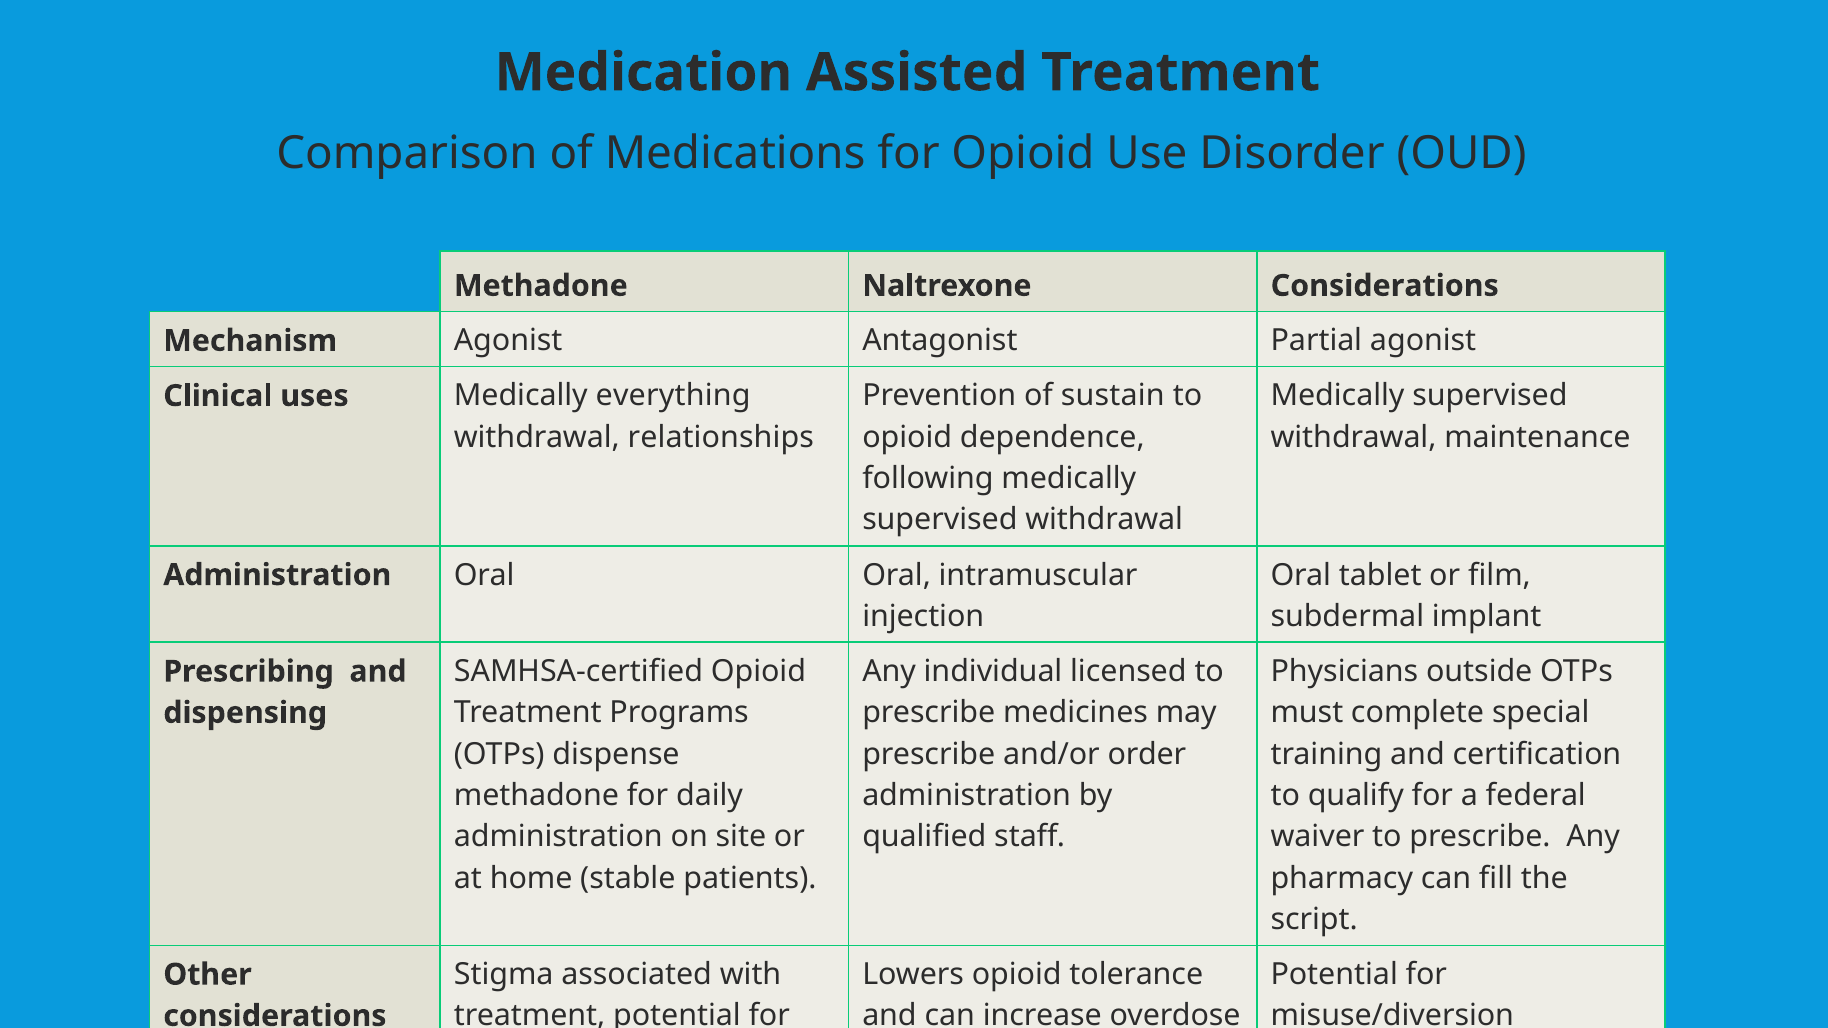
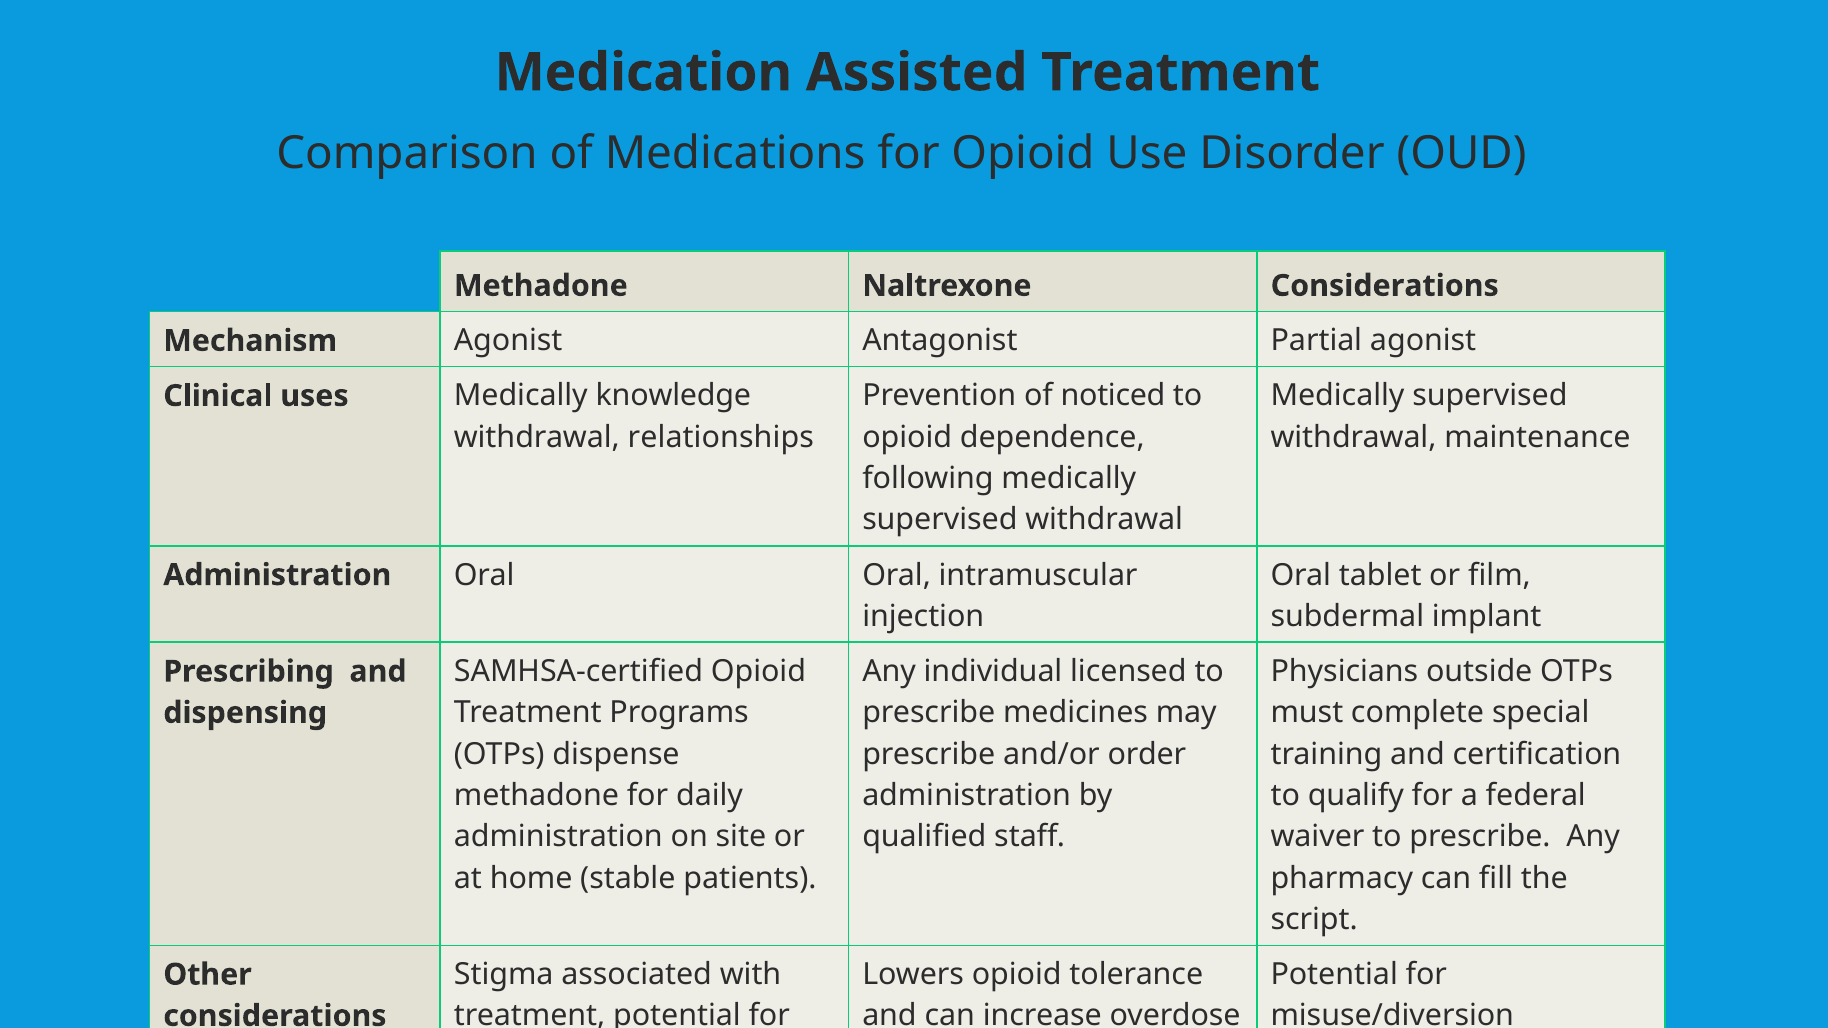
sustain: sustain -> noticed
everything: everything -> knowledge
